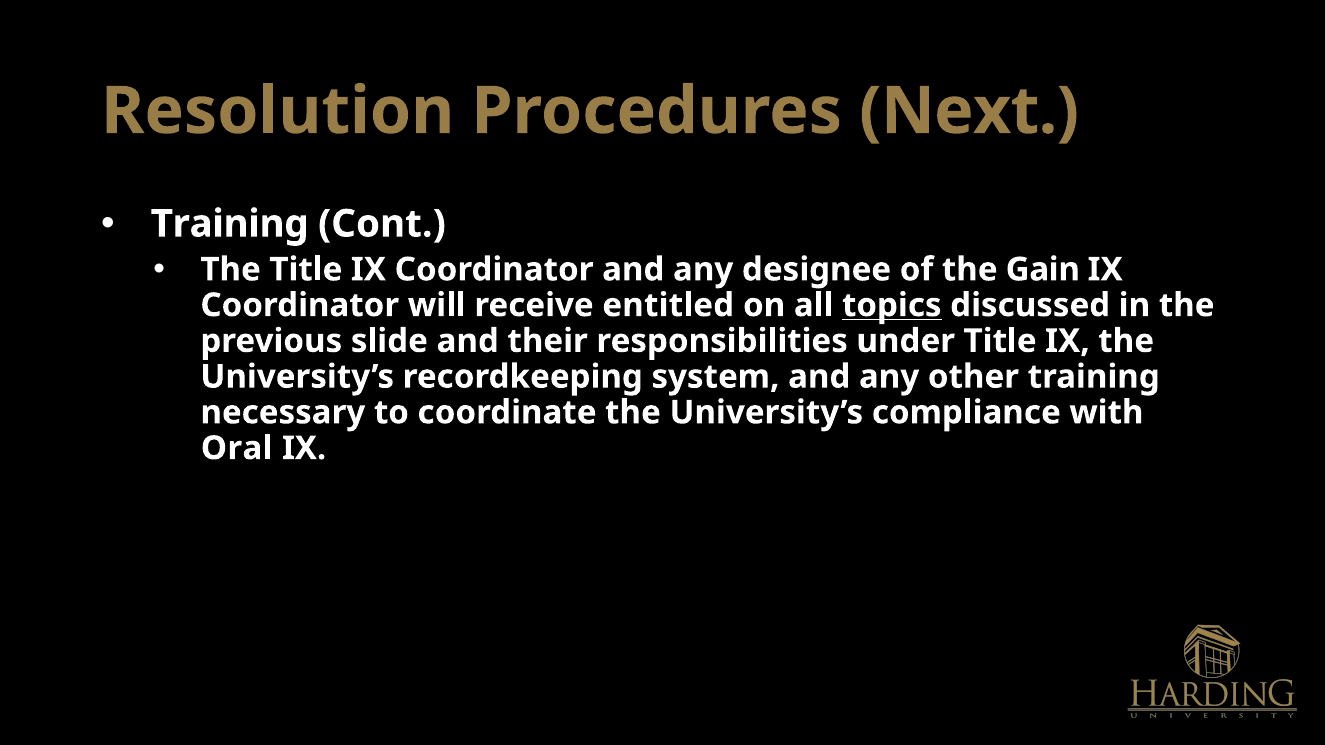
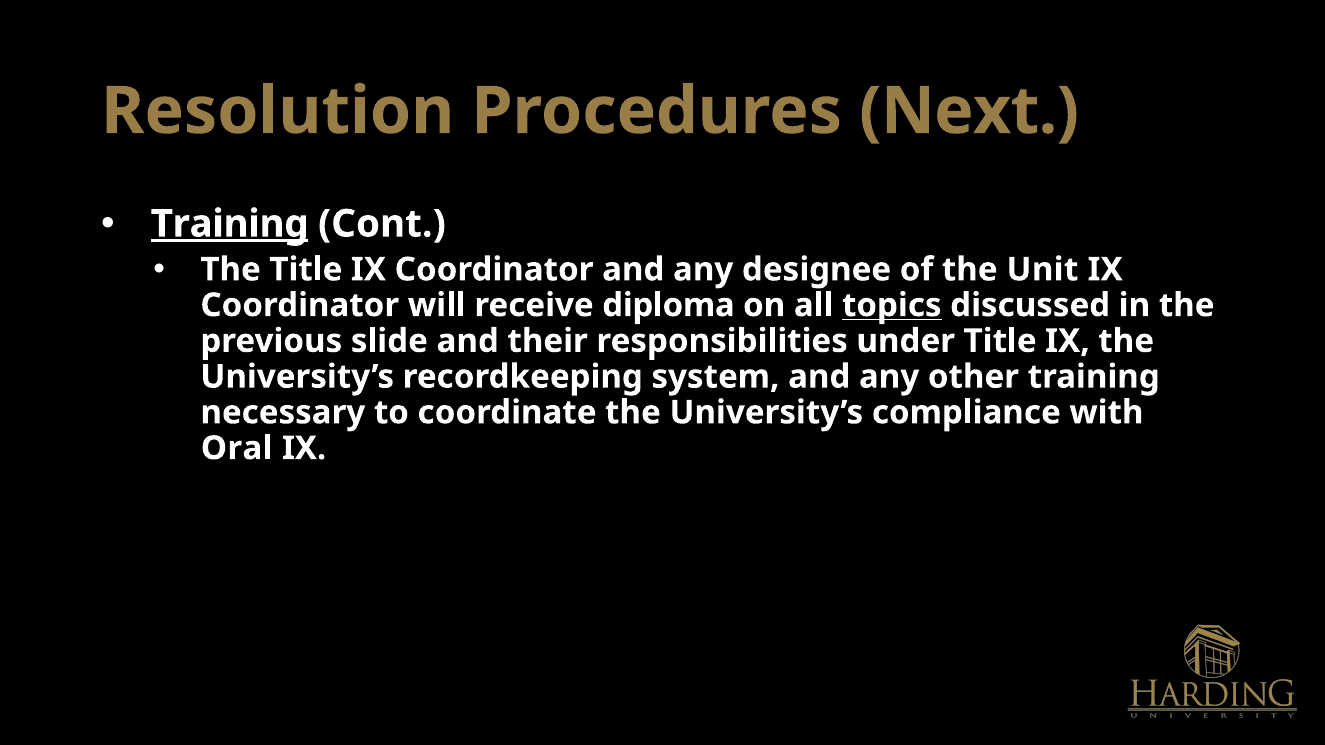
Training at (230, 224) underline: none -> present
Gain: Gain -> Unit
entitled: entitled -> diploma
